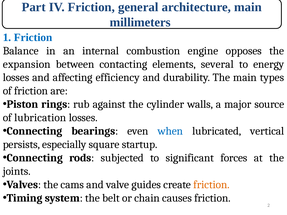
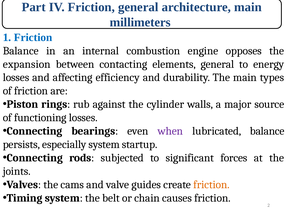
elements several: several -> general
lubrication: lubrication -> functioning
when colour: blue -> purple
lubricated vertical: vertical -> balance
especially square: square -> system
